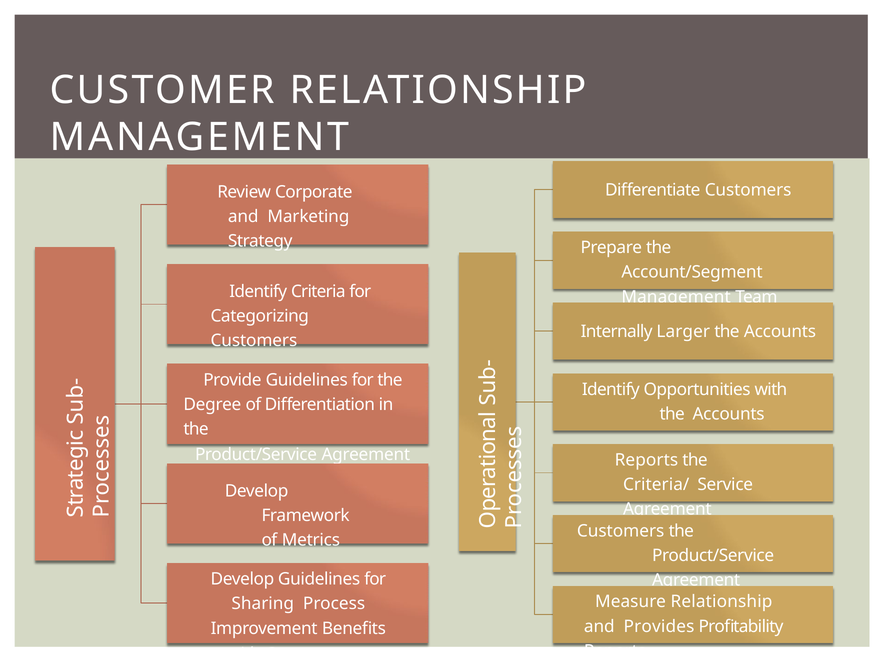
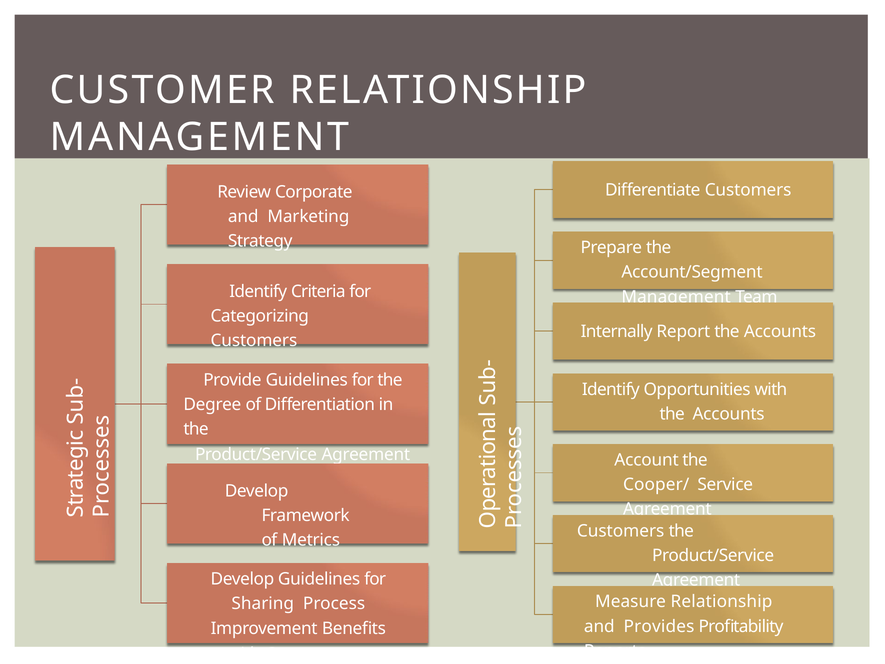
Larger: Larger -> Report
Reports at (646, 460): Reports -> Account
Criteria/: Criteria/ -> Cooper/
